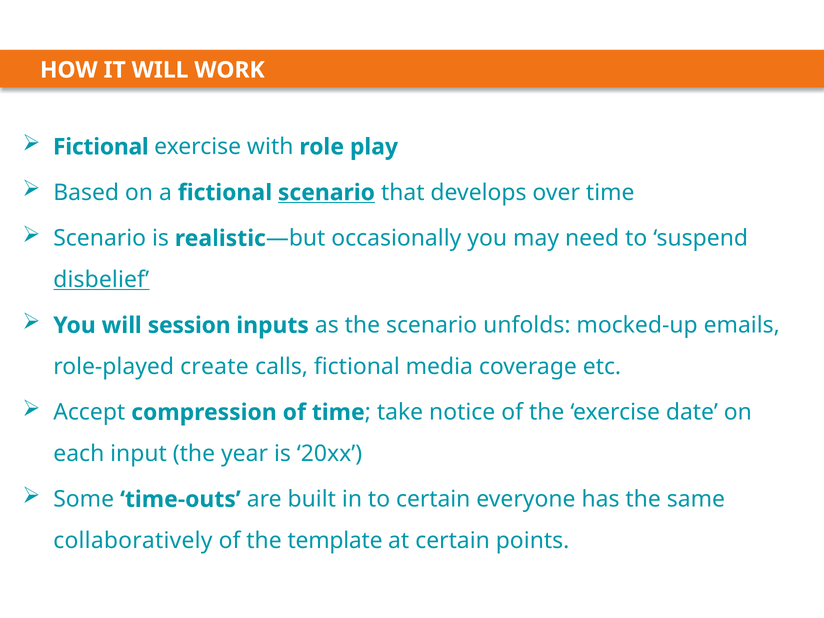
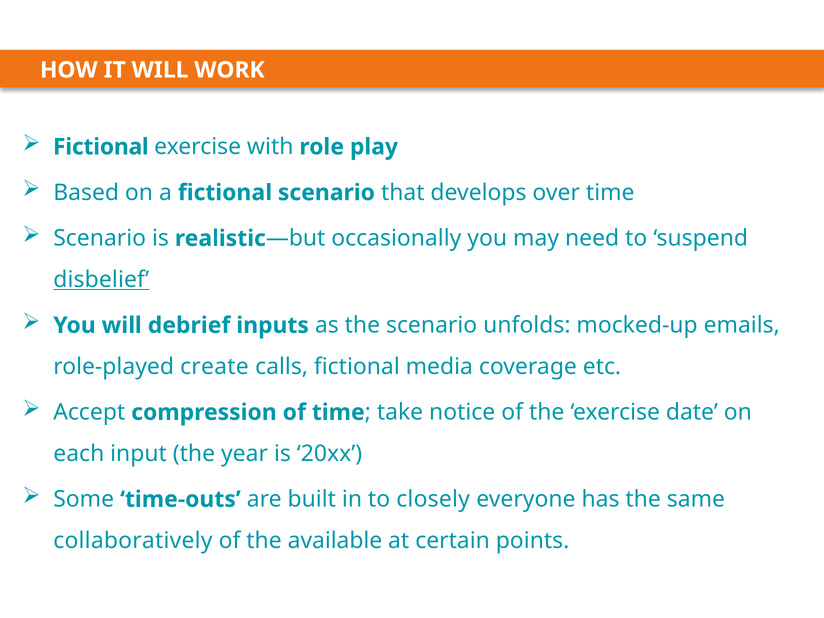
scenario at (326, 193) underline: present -> none
session: session -> debrief
to certain: certain -> closely
template: template -> available
